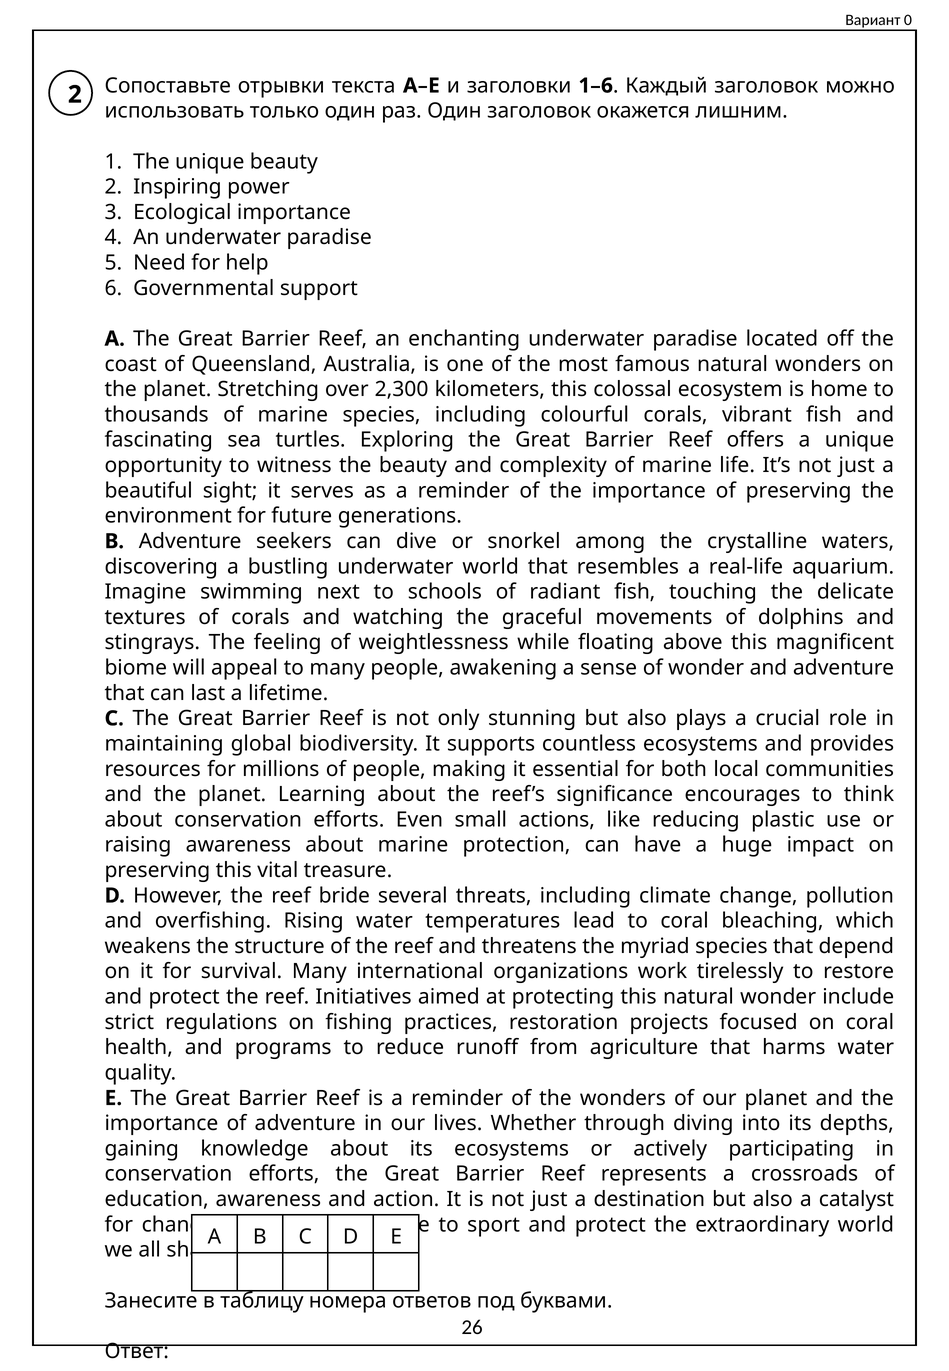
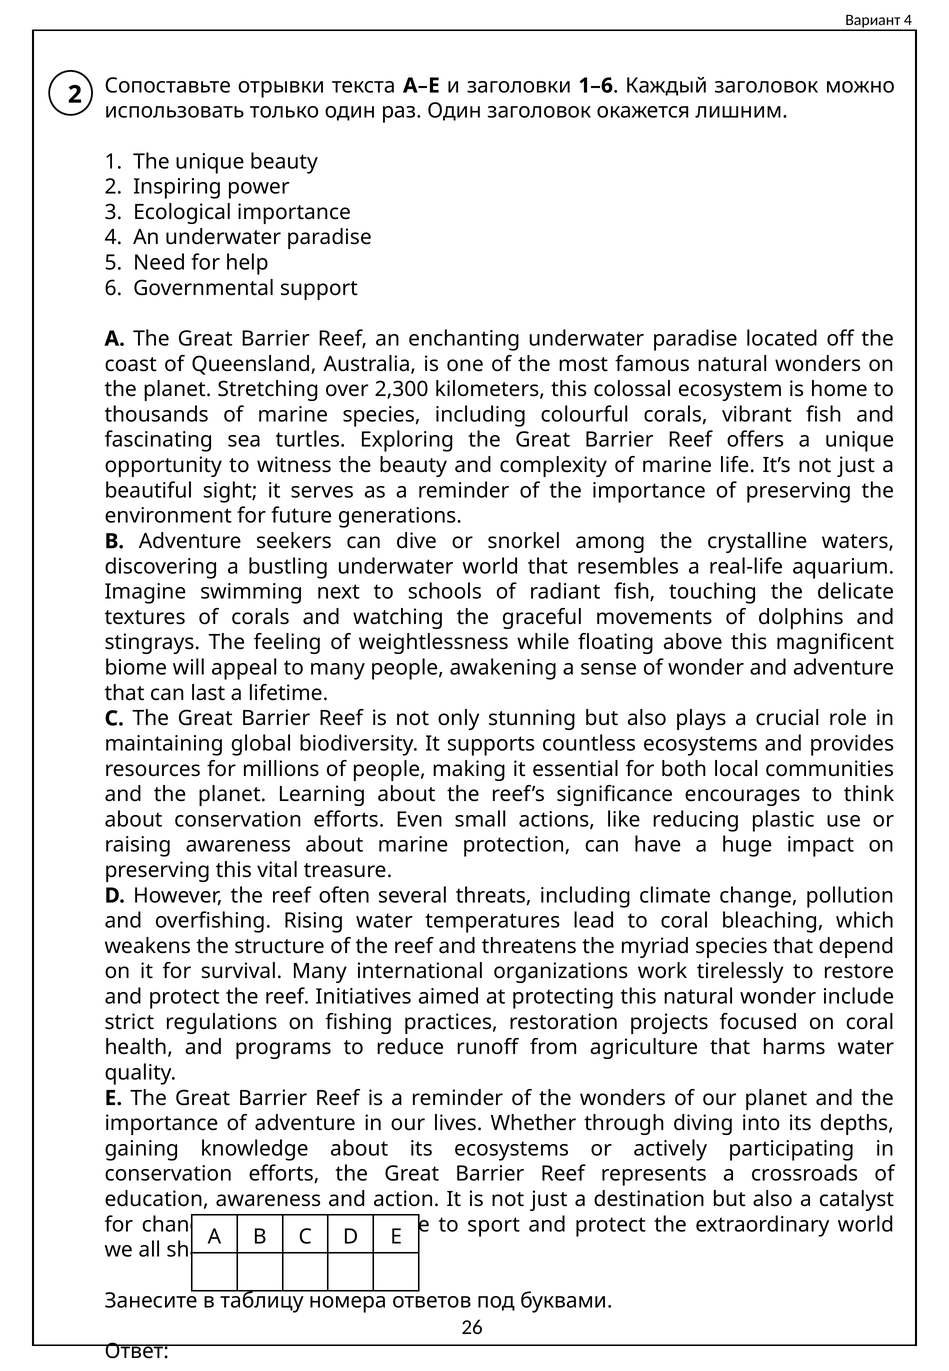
Вариант 0: 0 -> 4
bride: bride -> often
